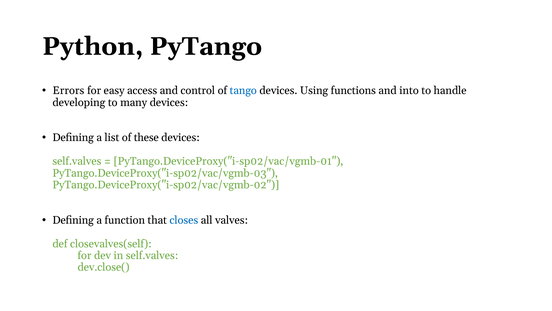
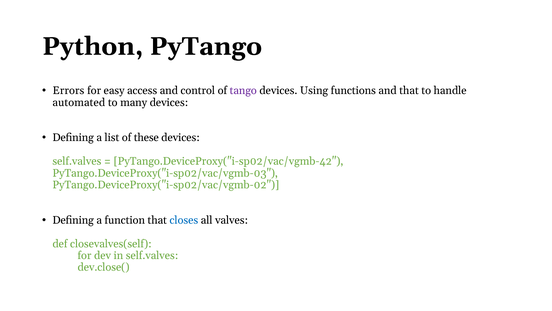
tango colour: blue -> purple
and into: into -> that
developing: developing -> automated
PyTango.DeviceProxy("i-sp02/vac/vgmb-01: PyTango.DeviceProxy("i-sp02/vac/vgmb-01 -> PyTango.DeviceProxy("i-sp02/vac/vgmb-42
